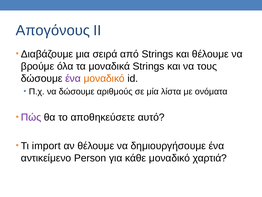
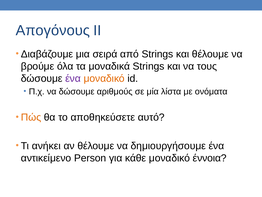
Πώς colour: purple -> orange
import: import -> ανήκει
χαρτιά: χαρτιά -> έννοια
